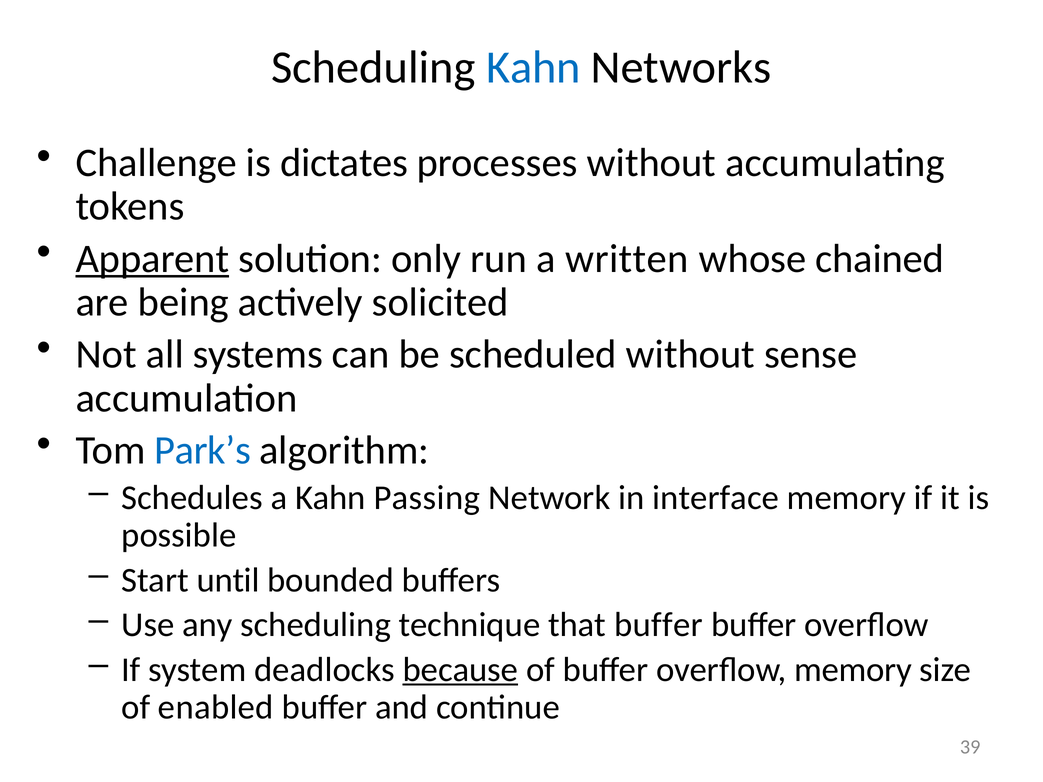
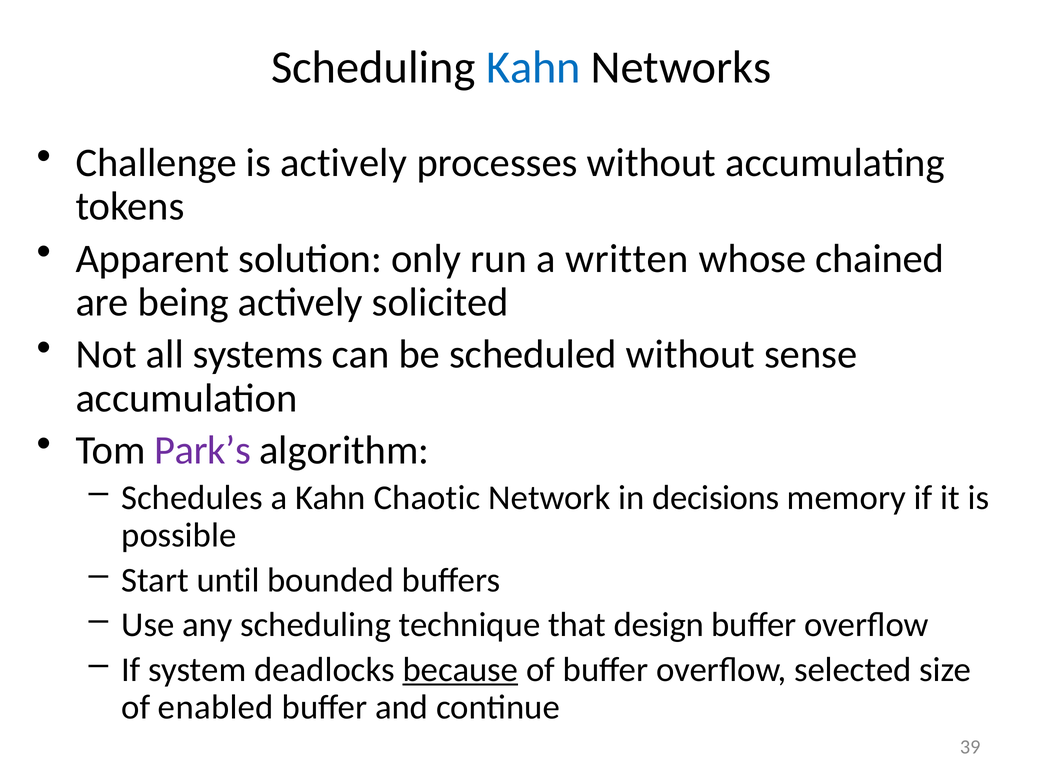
is dictates: dictates -> actively
Apparent underline: present -> none
Park’s colour: blue -> purple
Passing: Passing -> Chaotic
interface: interface -> decisions
that buffer: buffer -> design
overflow memory: memory -> selected
